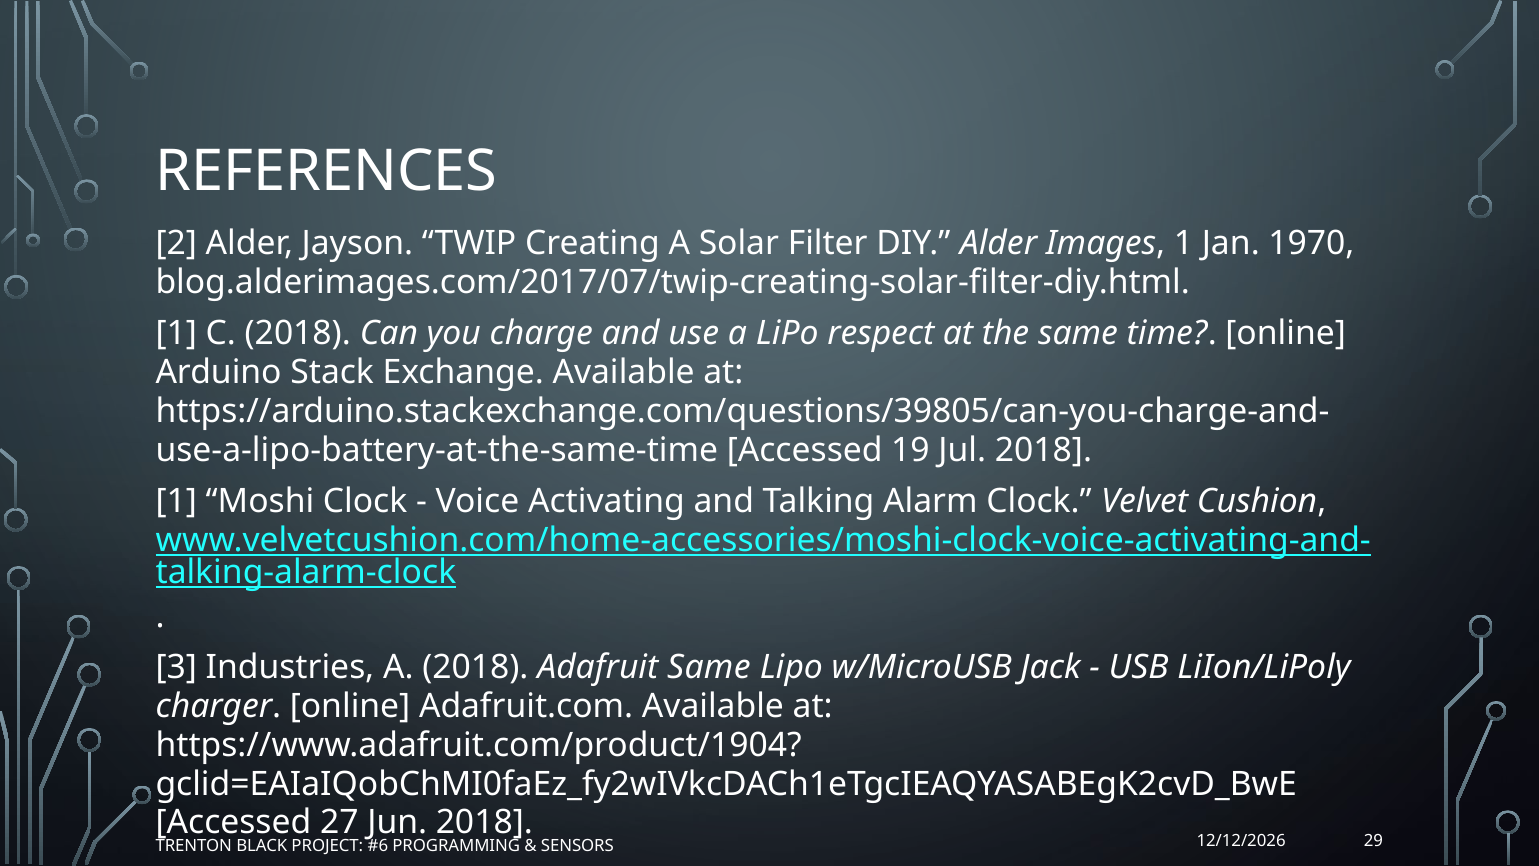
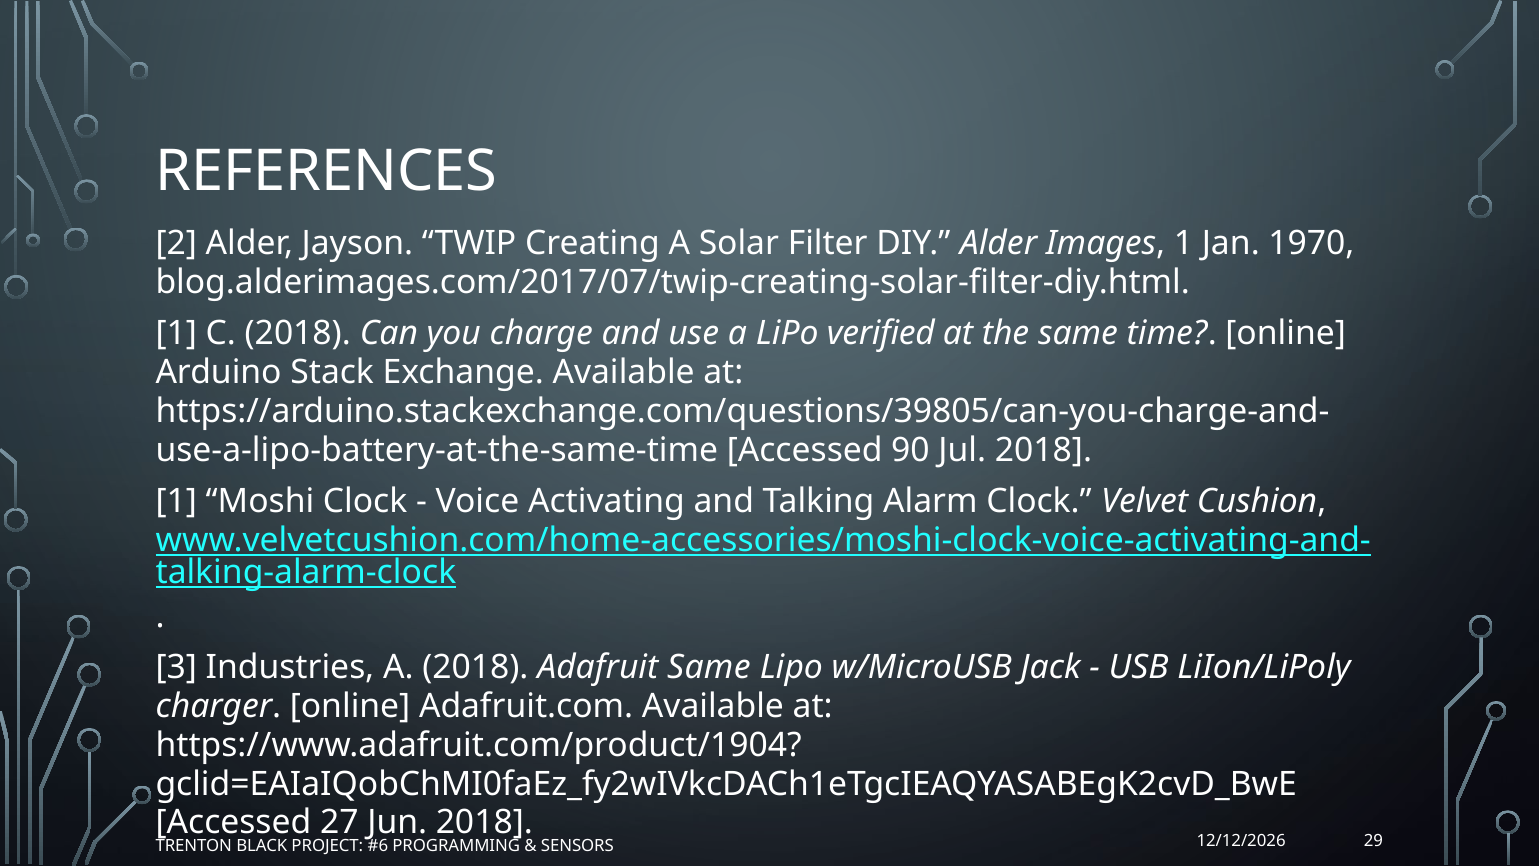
respect: respect -> verified
19: 19 -> 90
